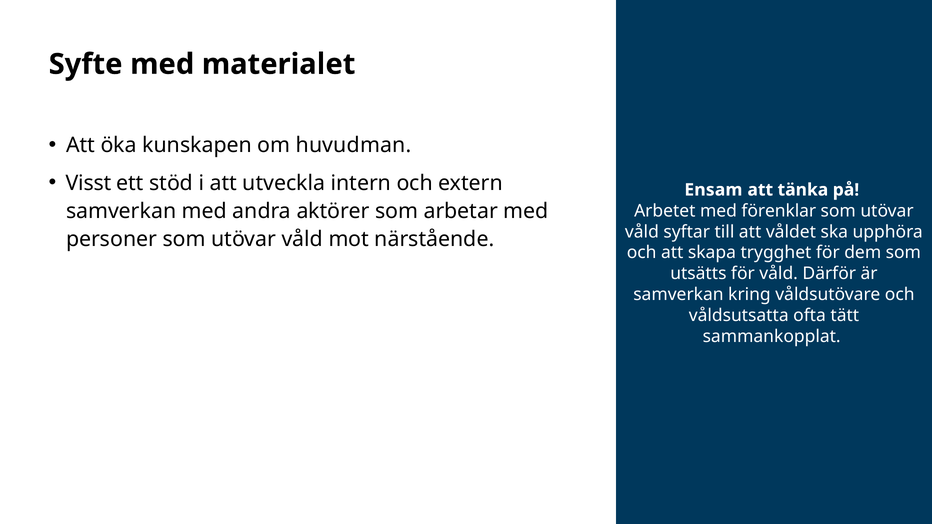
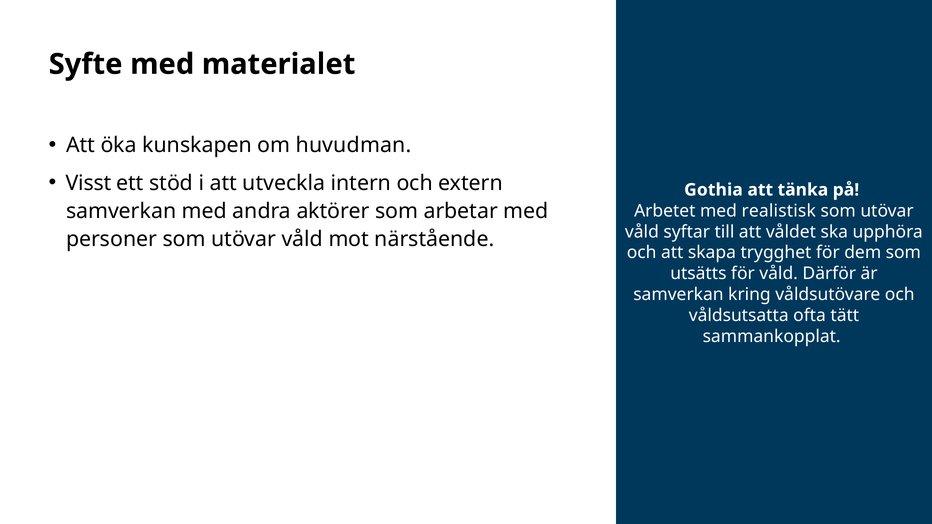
Ensam: Ensam -> Gothia
förenklar: förenklar -> realistisk
